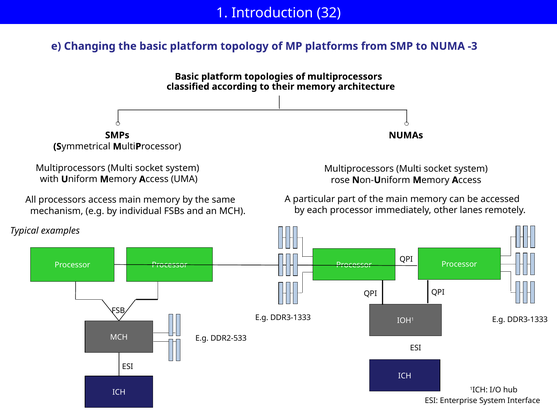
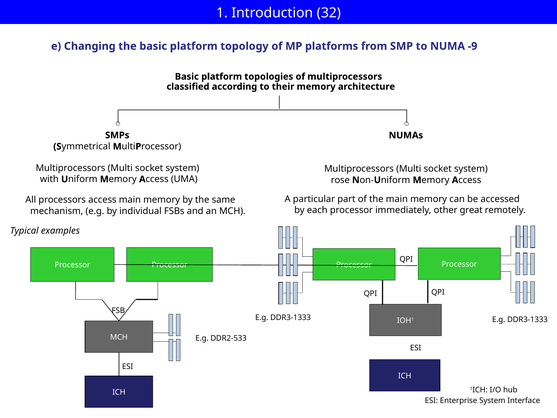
-3: -3 -> -9
lanes: lanes -> great
